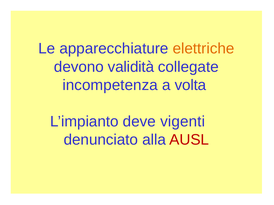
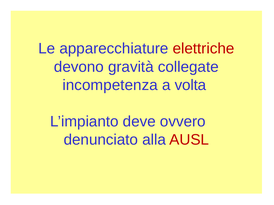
elettriche colour: orange -> red
validità: validità -> gravità
vigenti: vigenti -> ovvero
